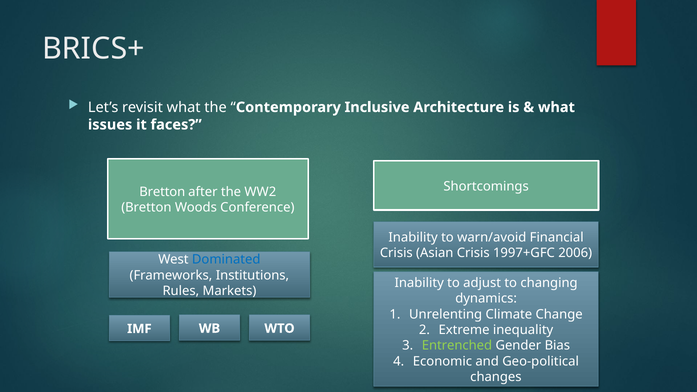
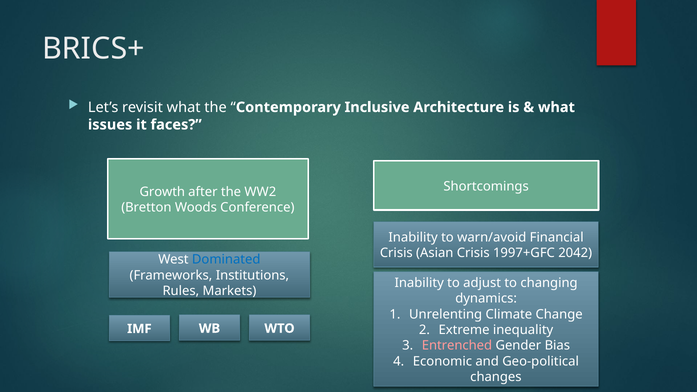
Bretton at (162, 192): Bretton -> Growth
2006: 2006 -> 2042
Entrenched colour: light green -> pink
